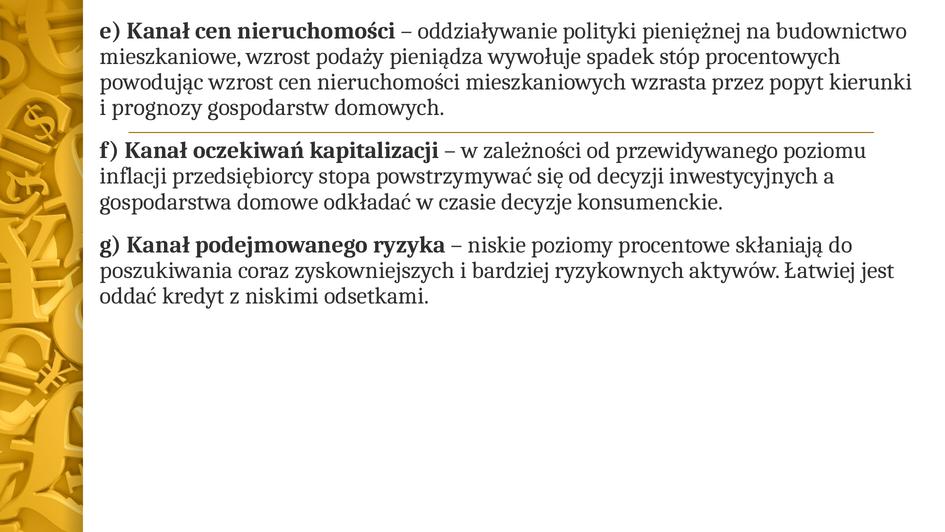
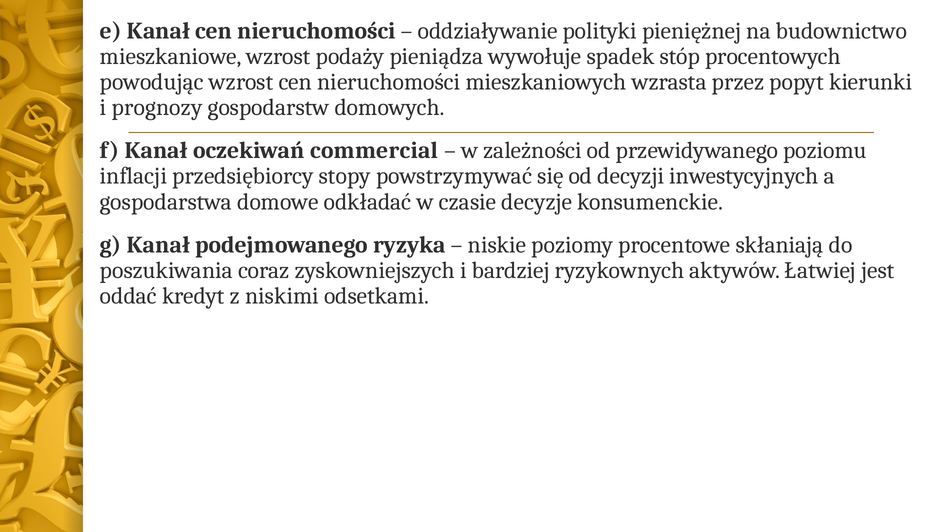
kapitalizacji: kapitalizacji -> commercial
stopa: stopa -> stopy
